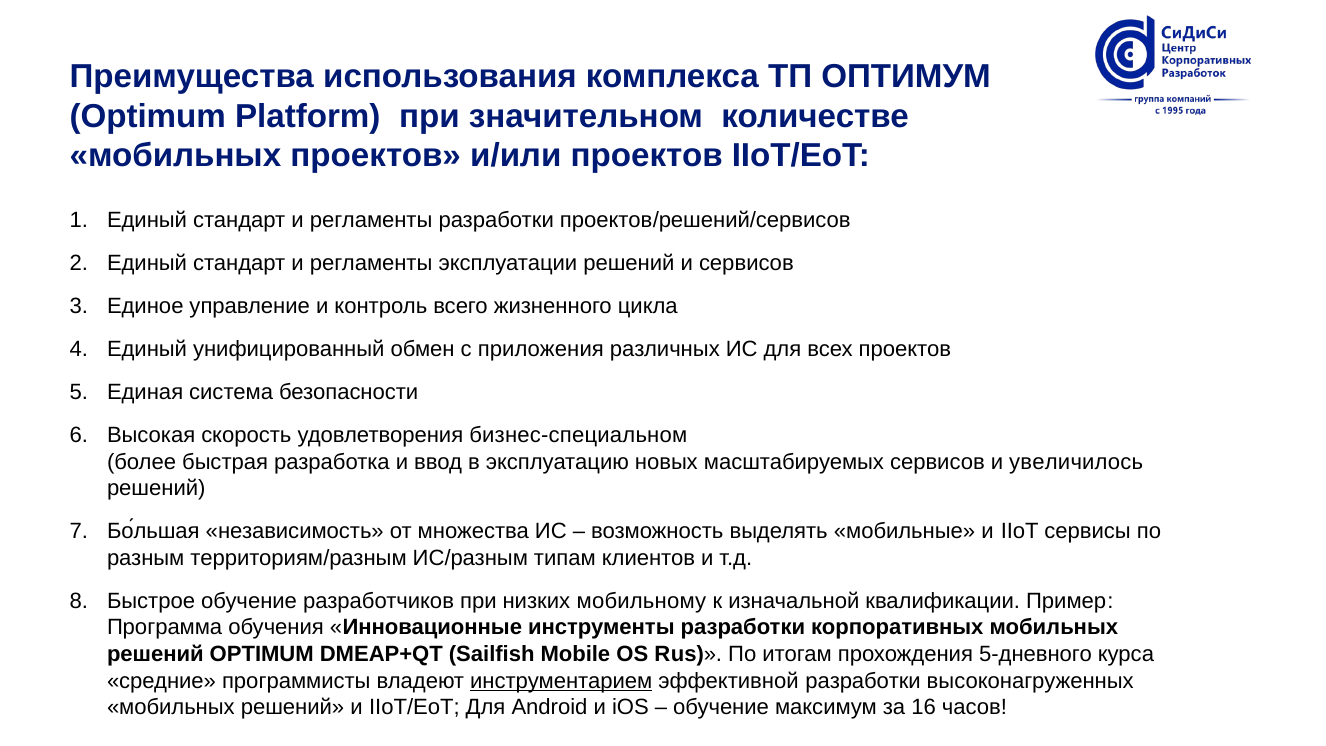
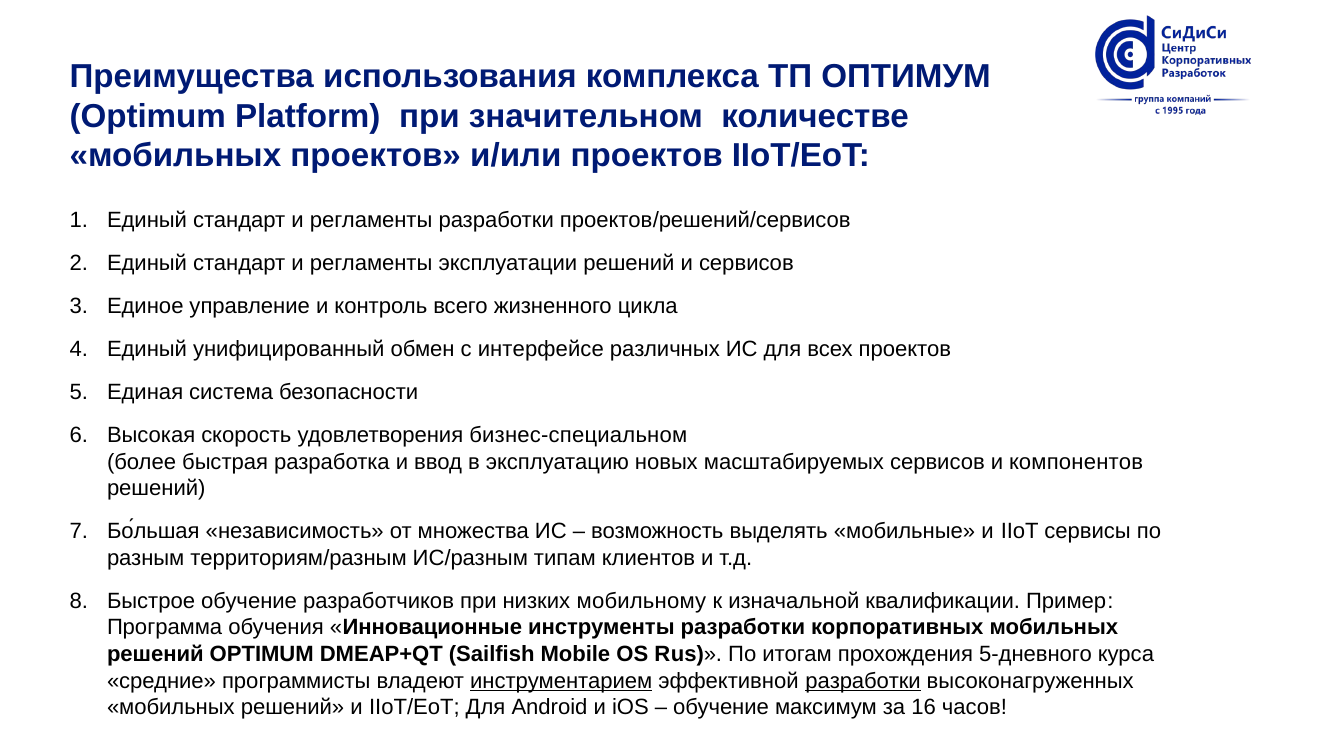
приложения: приложения -> интерфейсе
увеличилось: увеличилось -> компонентов
разработки at (863, 681) underline: none -> present
